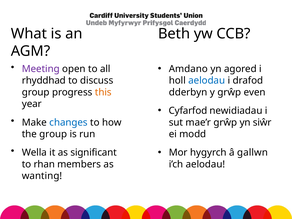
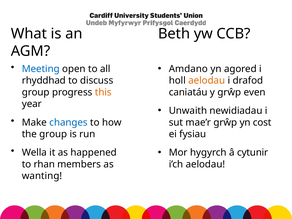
Meeting colour: purple -> blue
aelodau at (207, 81) colour: blue -> orange
dderbyn: dderbyn -> caniatáu
Cyfarfod: Cyfarfod -> Unwaith
siŵr: siŵr -> cost
modd: modd -> fysiau
significant: significant -> happened
gallwn: gallwn -> cytunir
